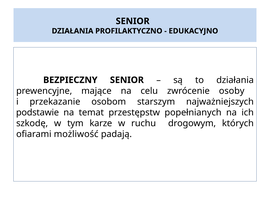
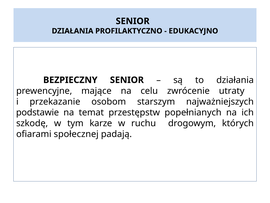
osoby: osoby -> utraty
możliwość: możliwość -> społecznej
